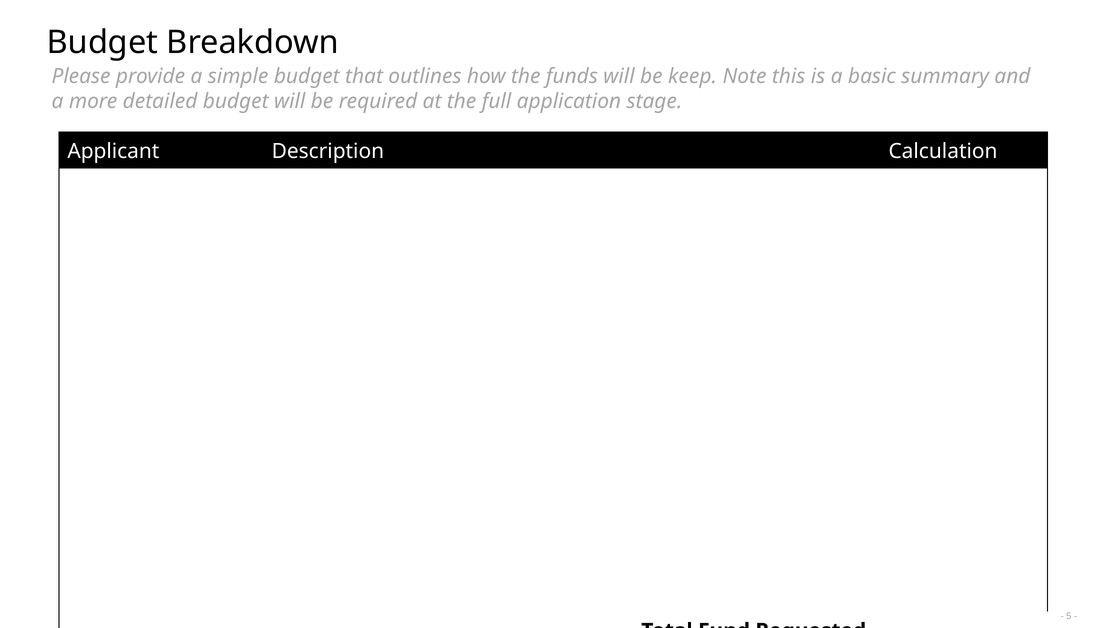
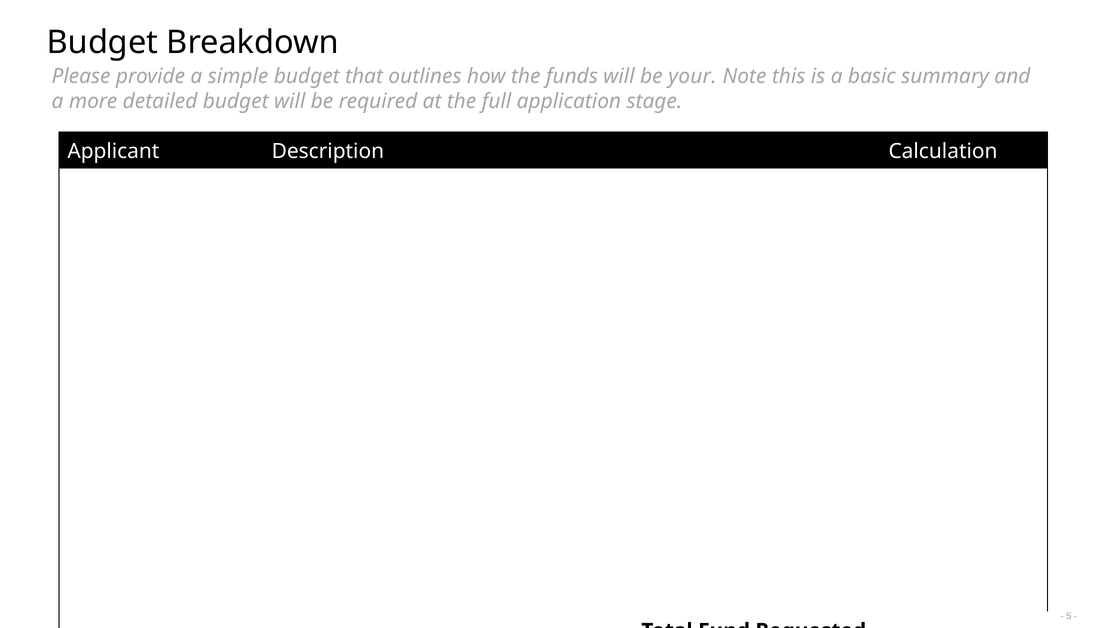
keep: keep -> your
